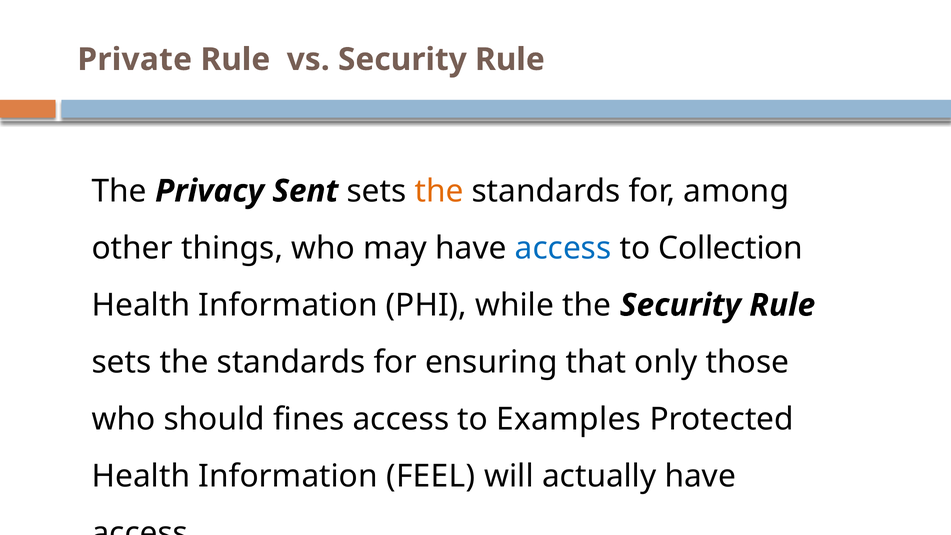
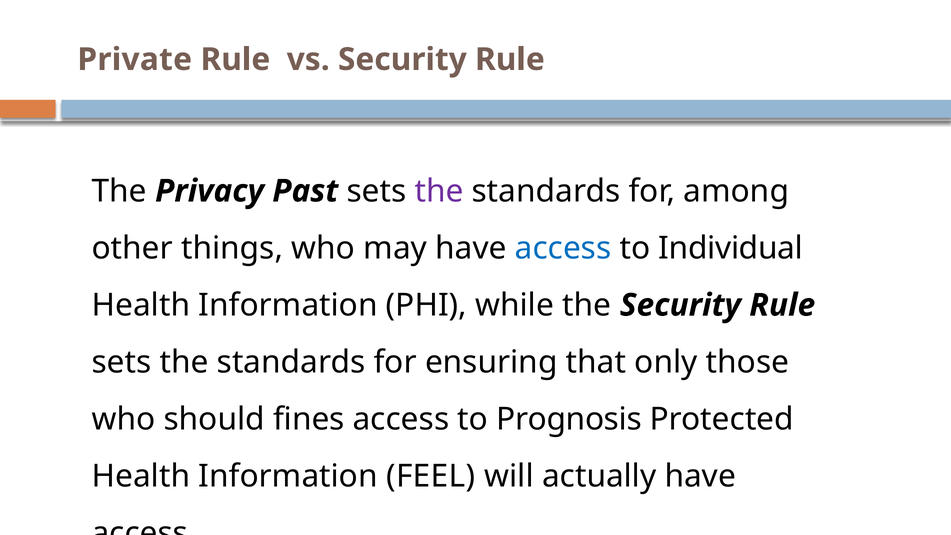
Sent: Sent -> Past
the at (439, 191) colour: orange -> purple
Collection: Collection -> Individual
Examples: Examples -> Prognosis
